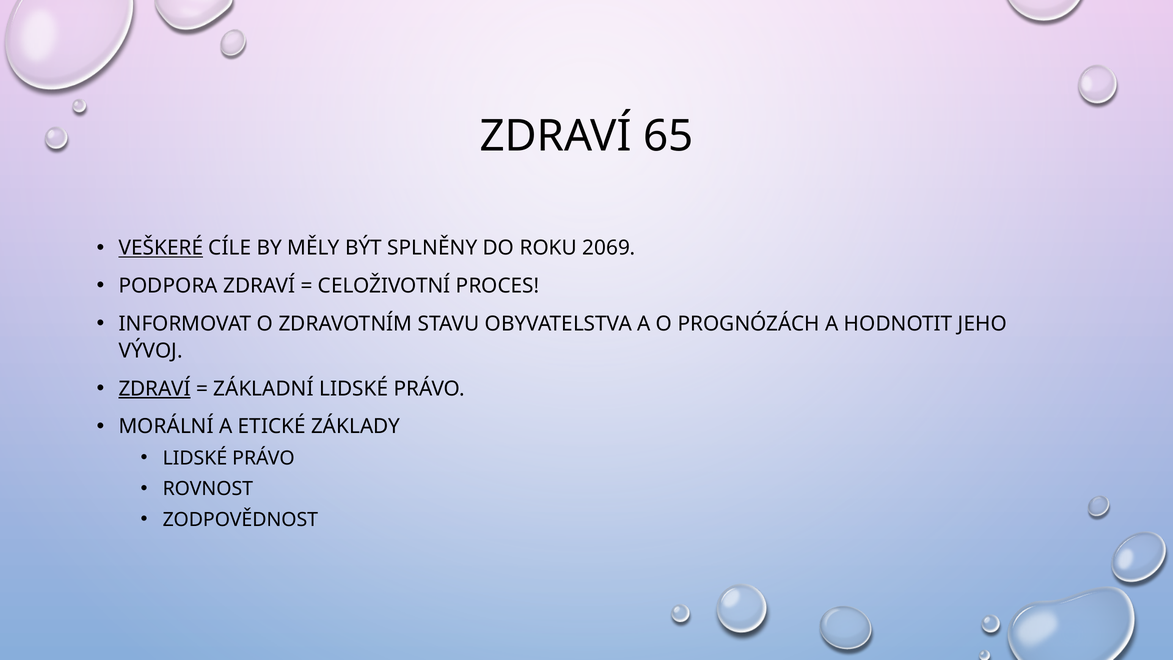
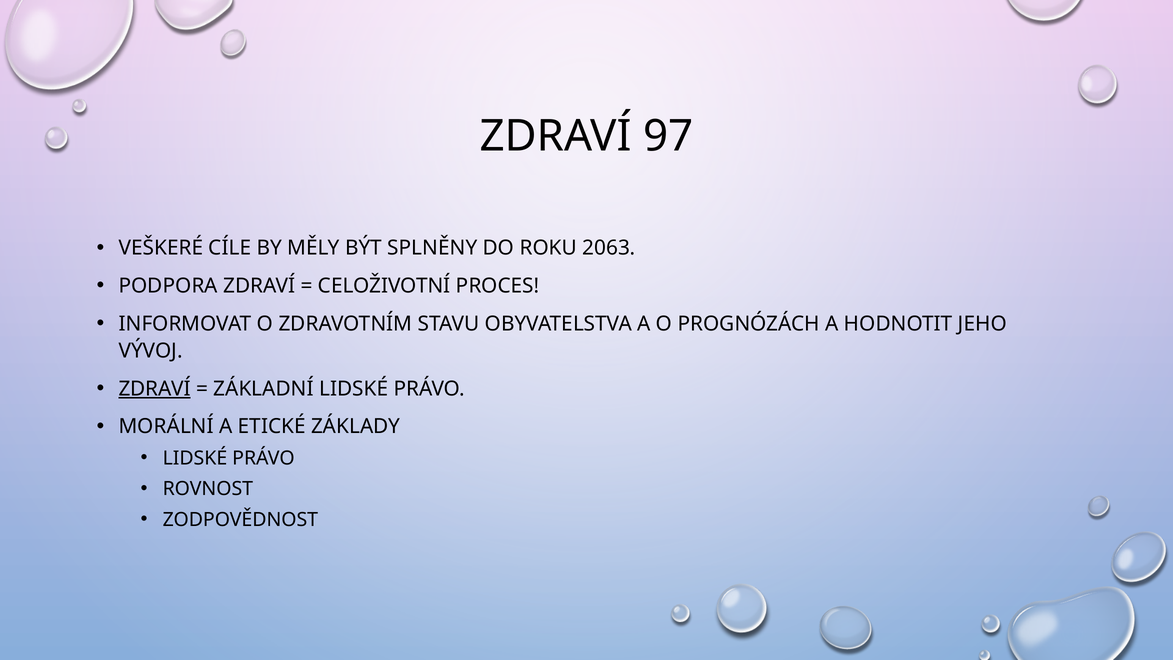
65: 65 -> 97
VEŠKERÉ underline: present -> none
2069: 2069 -> 2063
